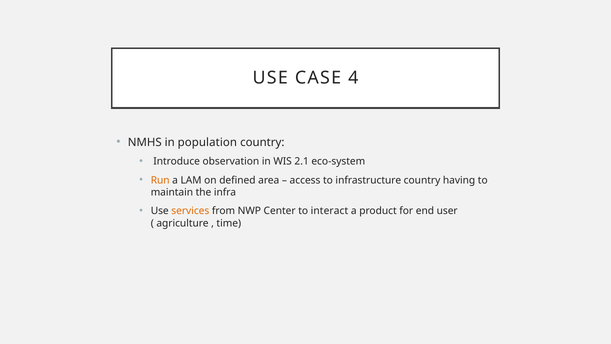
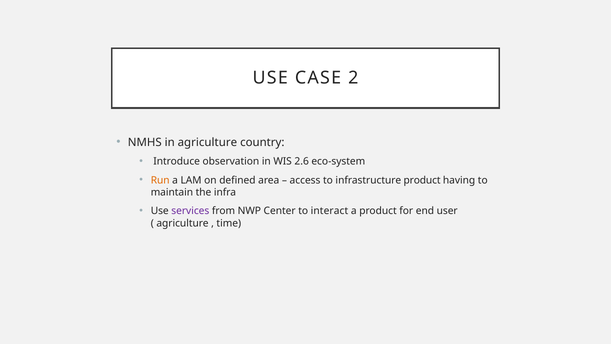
4: 4 -> 2
in population: population -> agriculture
2.1: 2.1 -> 2.6
infrastructure country: country -> product
services colour: orange -> purple
